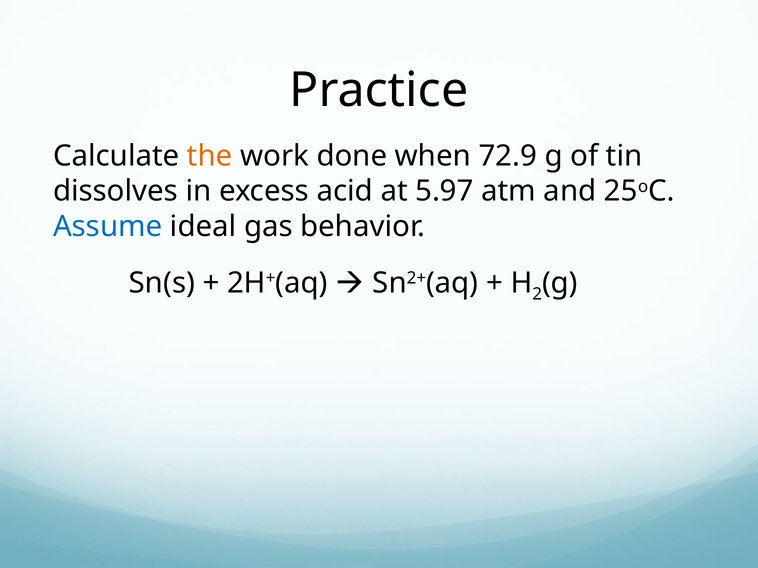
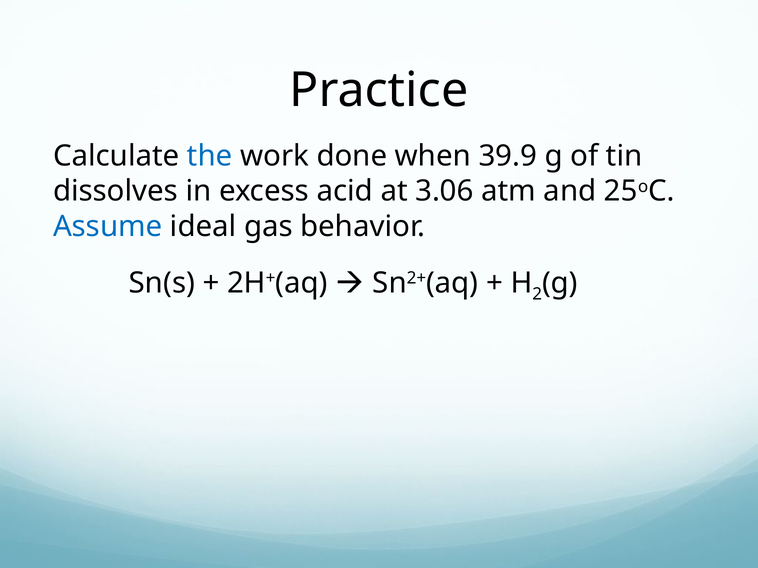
the colour: orange -> blue
72.9: 72.9 -> 39.9
5.97: 5.97 -> 3.06
